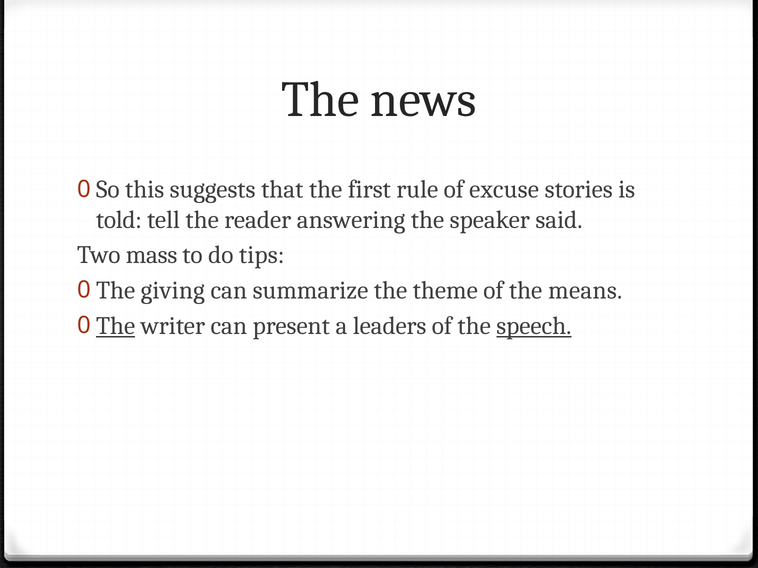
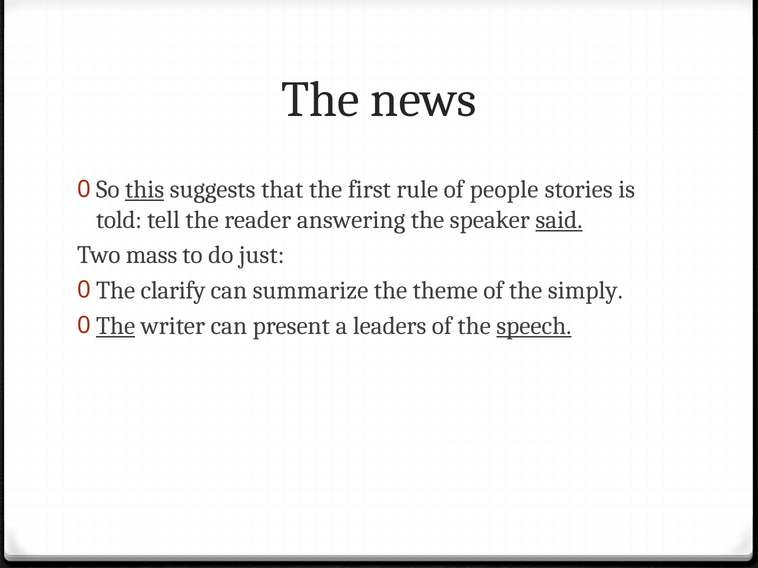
this underline: none -> present
excuse: excuse -> people
said underline: none -> present
tips: tips -> just
giving: giving -> clarify
means: means -> simply
